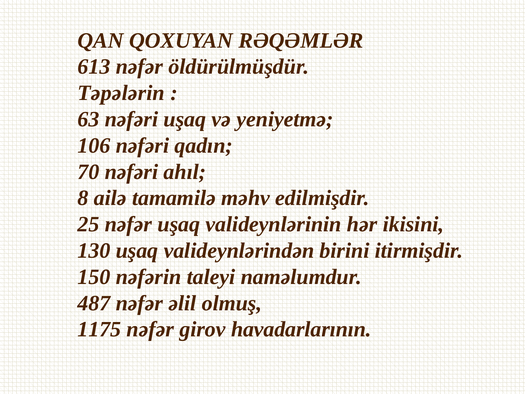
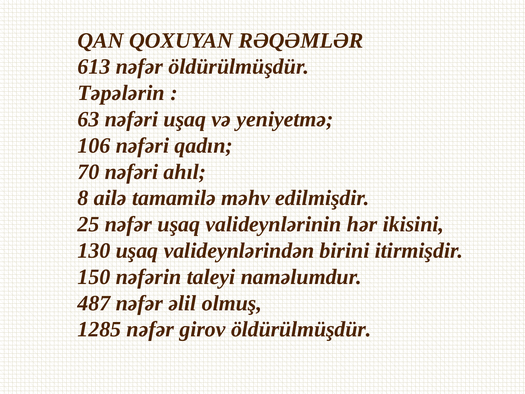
1175: 1175 -> 1285
girov havadarlarının: havadarlarının -> öldürülmüşdür
